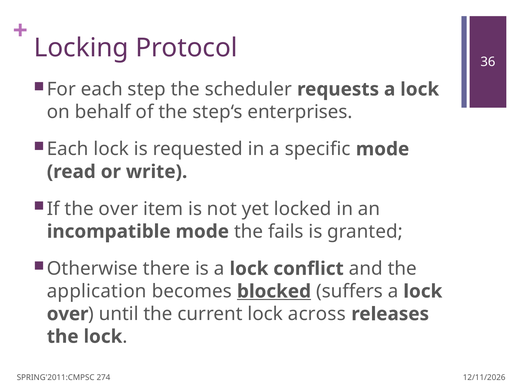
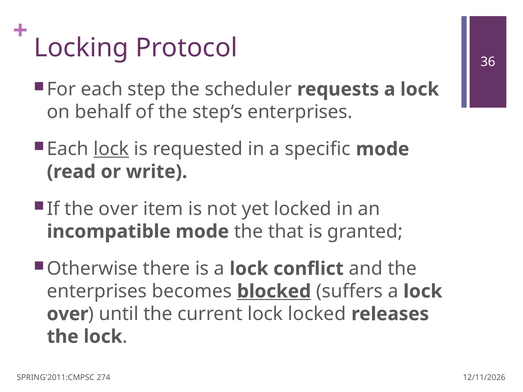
lock at (111, 149) underline: none -> present
fails: fails -> that
application at (97, 292): application -> enterprises
lock across: across -> locked
